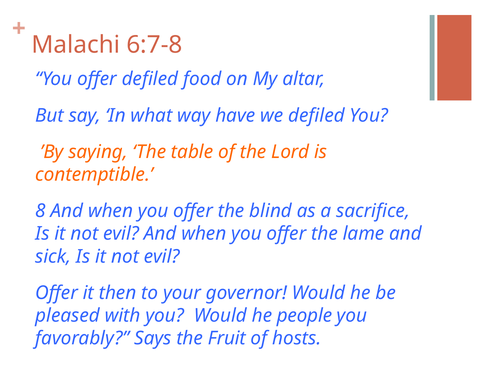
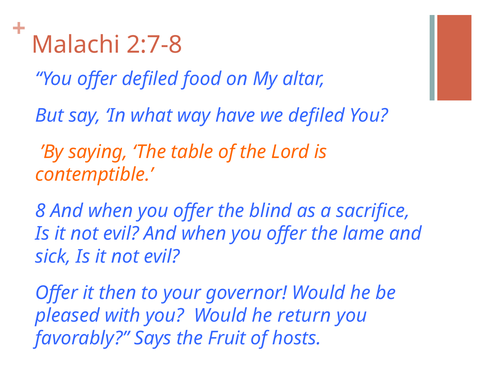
6:7-8: 6:7-8 -> 2:7-8
people: people -> return
